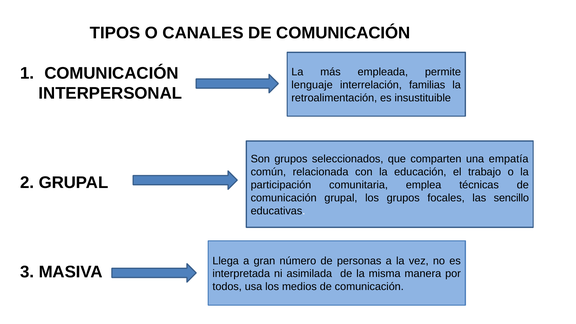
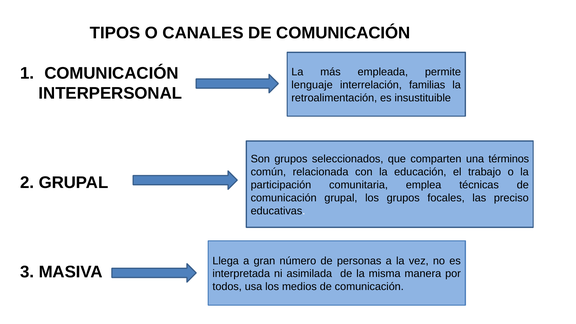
empatía: empatía -> términos
sencillo: sencillo -> preciso
